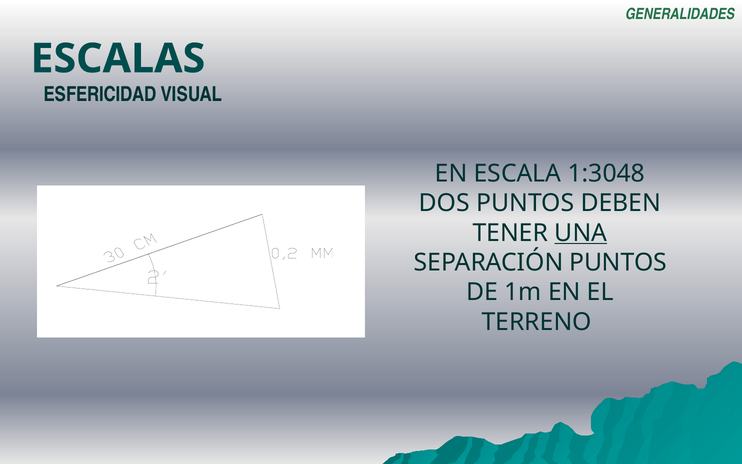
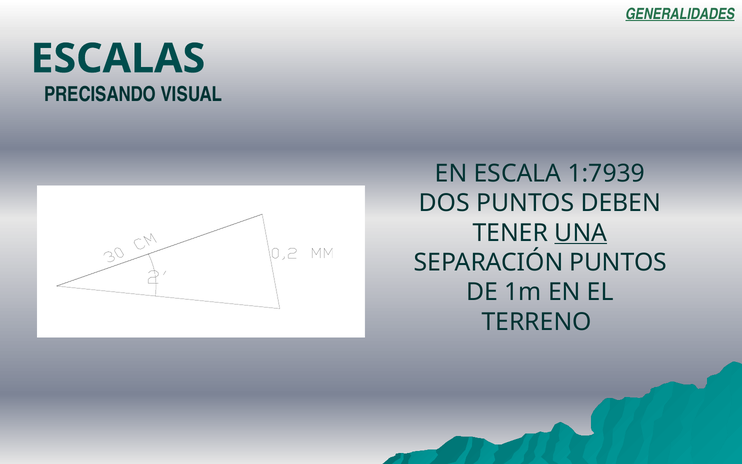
GENERALIDADES underline: none -> present
ESFERICIDAD: ESFERICIDAD -> PRECISANDO
1:3048: 1:3048 -> 1:7939
